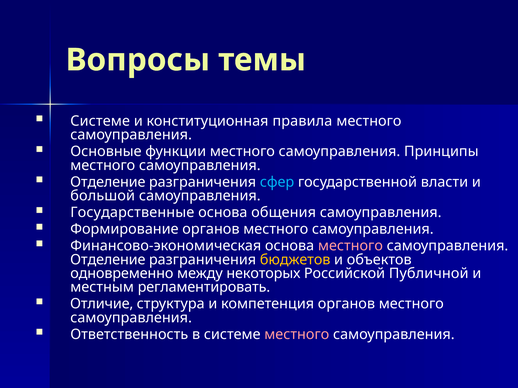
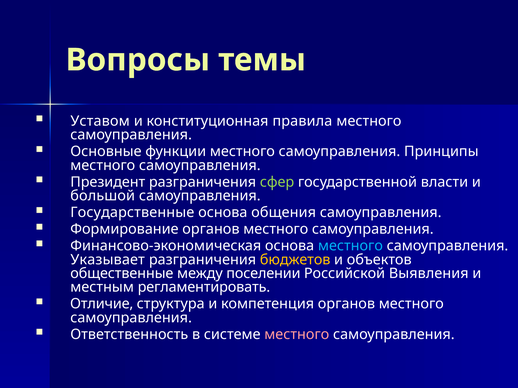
Системе at (100, 121): Системе -> Уставом
Отделение at (108, 182): Отделение -> Президент
сфер colour: light blue -> light green
местного at (350, 246) colour: pink -> light blue
Отделение at (108, 260): Отделение -> Указывает
одновременно: одновременно -> общественные
некоторых: некоторых -> поселении
Публичной: Публичной -> Выявления
